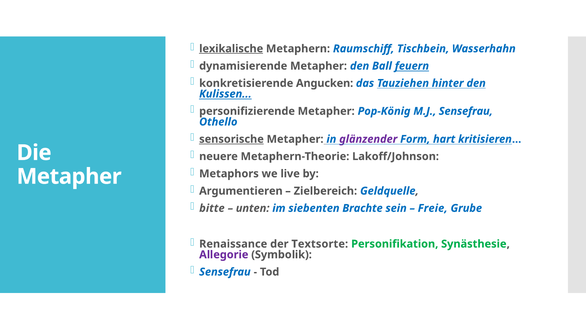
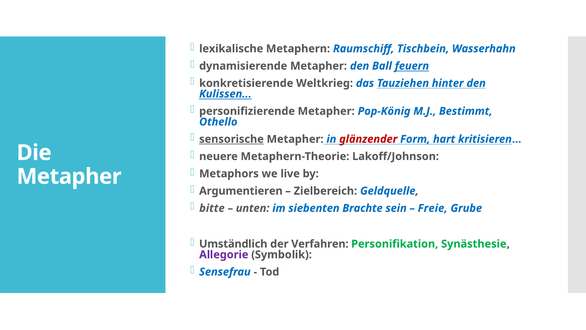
lexikalische underline: present -> none
Angucken: Angucken -> Weltkrieg
M.J Sensefrau: Sensefrau -> Bestimmt
glänzender colour: purple -> red
Renaissance: Renaissance -> Umständlich
Textsorte: Textsorte -> Verfahren
